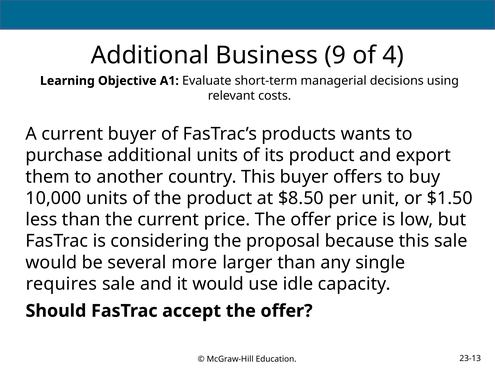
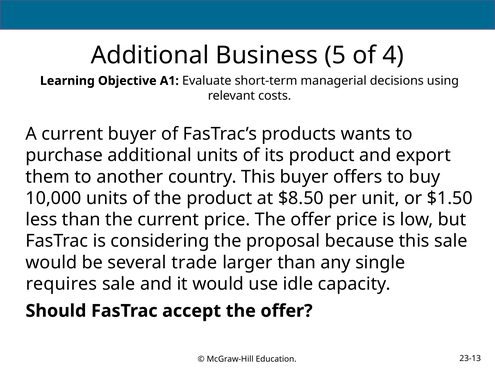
9: 9 -> 5
more: more -> trade
